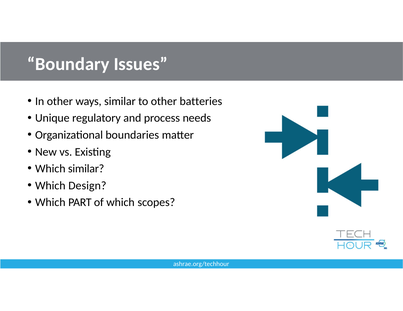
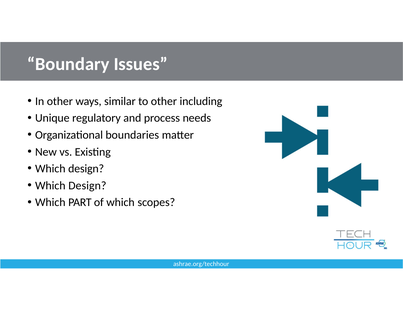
batteries: batteries -> including
similar at (86, 169): similar -> design
